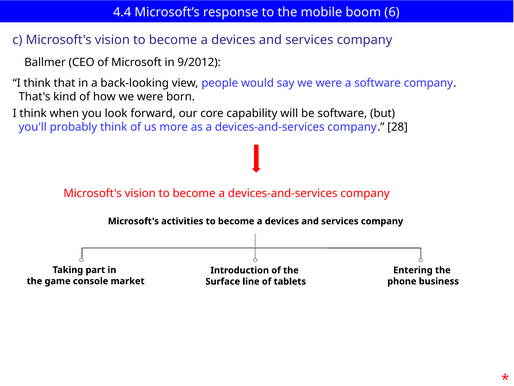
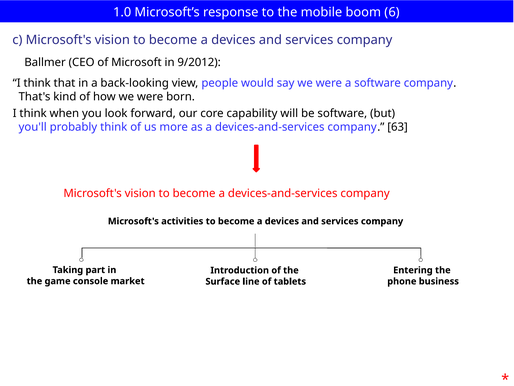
4.4: 4.4 -> 1.0
28: 28 -> 63
